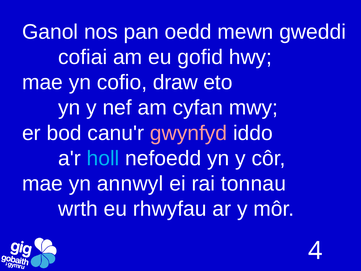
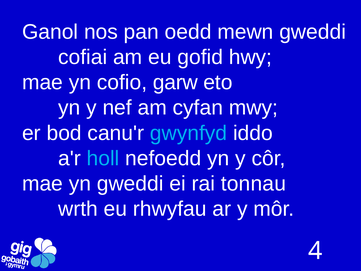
draw: draw -> garw
gwynfyd colour: pink -> light blue
yn annwyl: annwyl -> gweddi
